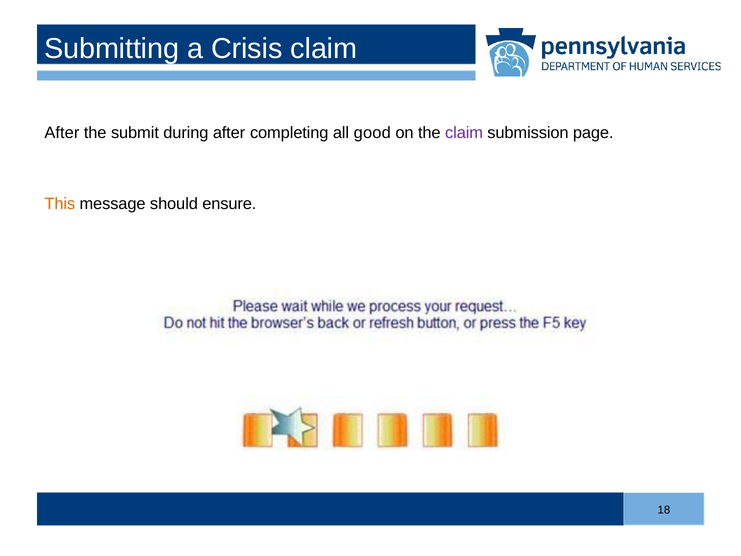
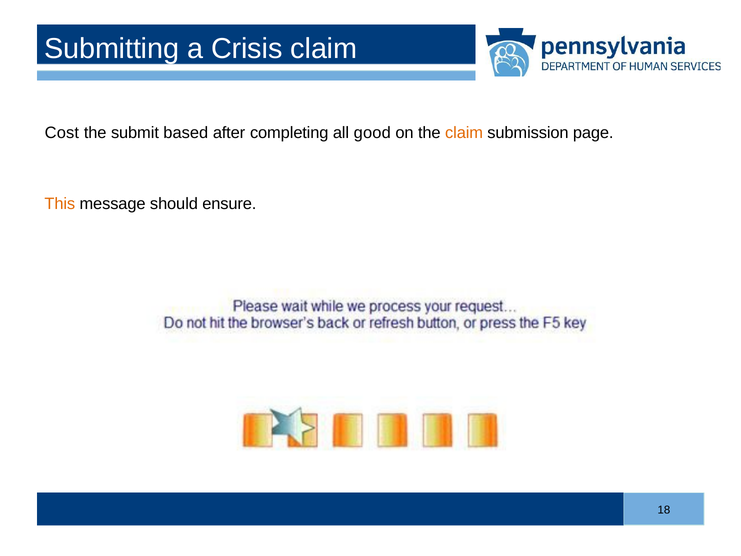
After at (62, 133): After -> Cost
during: during -> based
claim at (464, 133) colour: purple -> orange
